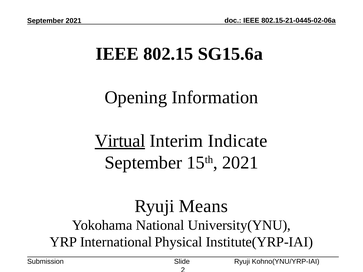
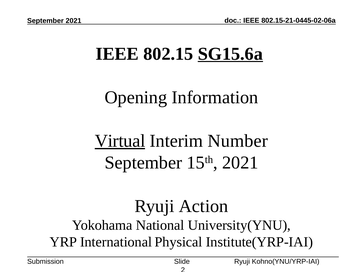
SG15.6a underline: none -> present
Indicate: Indicate -> Number
Means: Means -> Action
